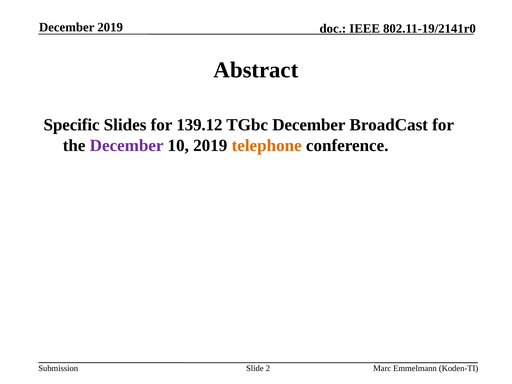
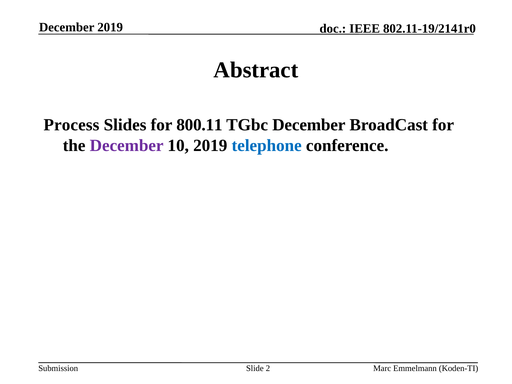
Specific: Specific -> Process
139.12: 139.12 -> 800.11
telephone colour: orange -> blue
